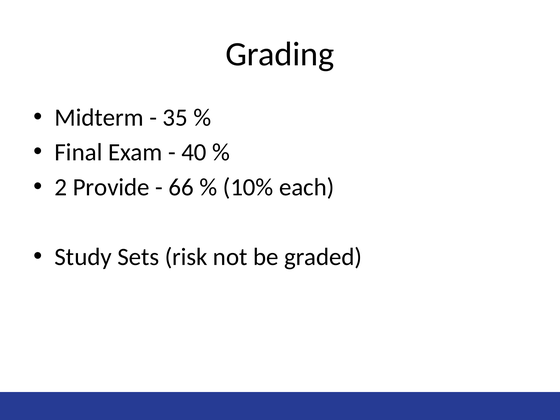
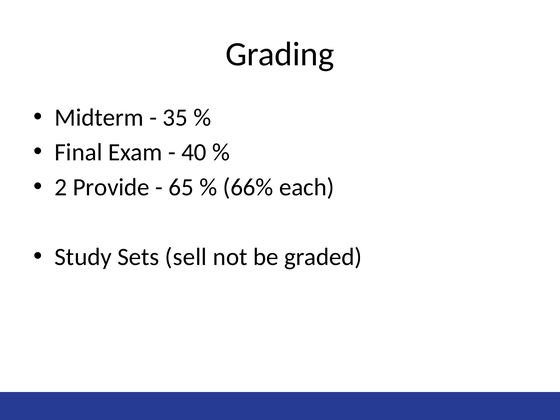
66: 66 -> 65
10%: 10% -> 66%
risk: risk -> sell
